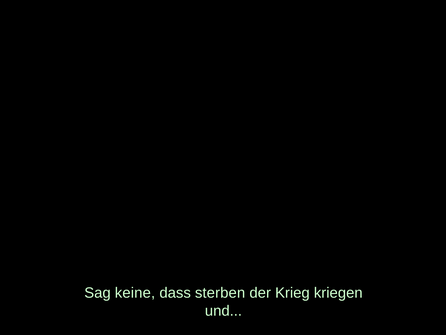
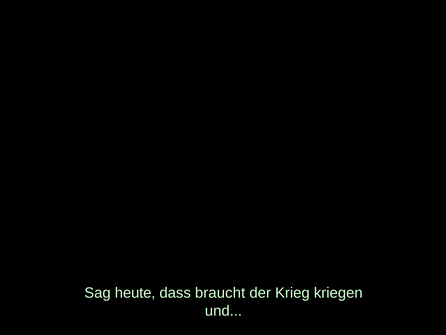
keine: keine -> heute
sterben: sterben -> braucht
